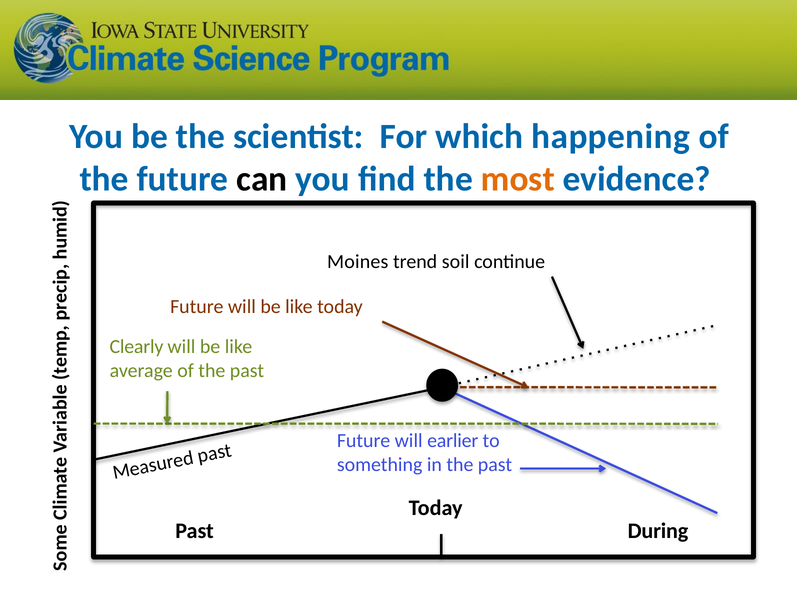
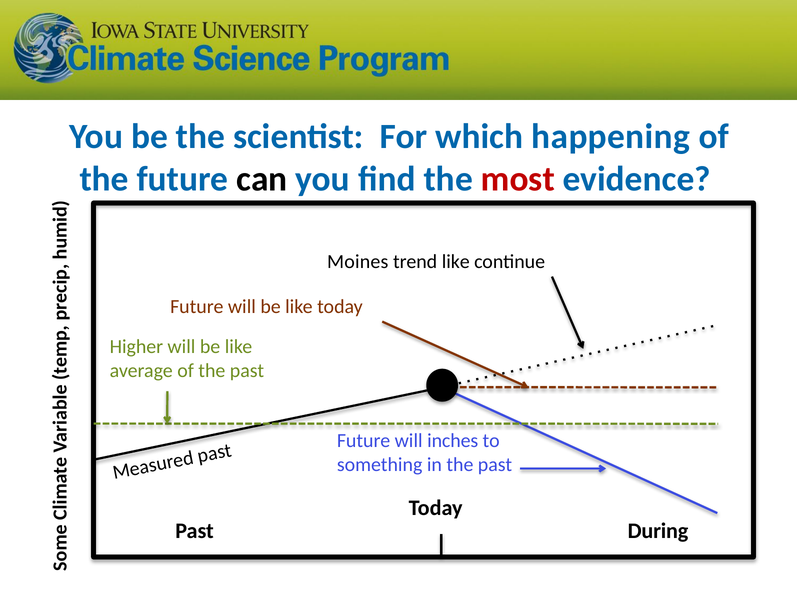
most colour: orange -> red
trend soil: soil -> like
Clearly: Clearly -> Higher
earlier: earlier -> inches
